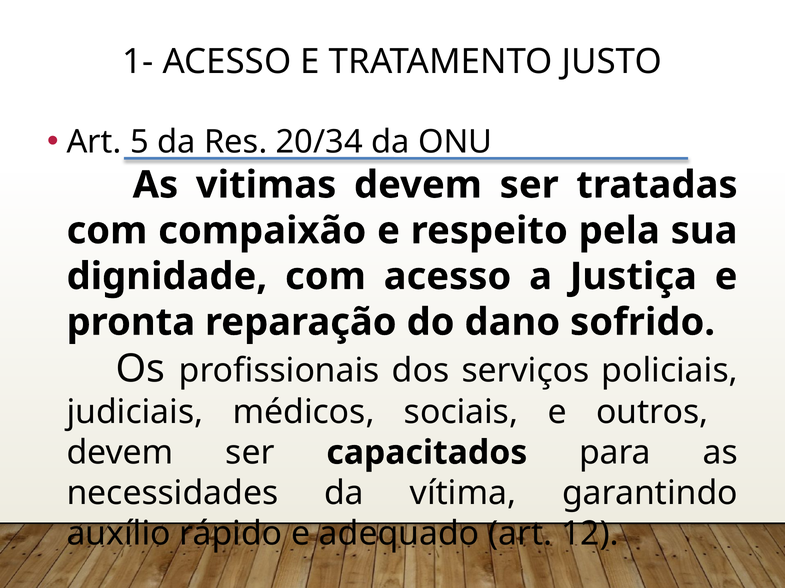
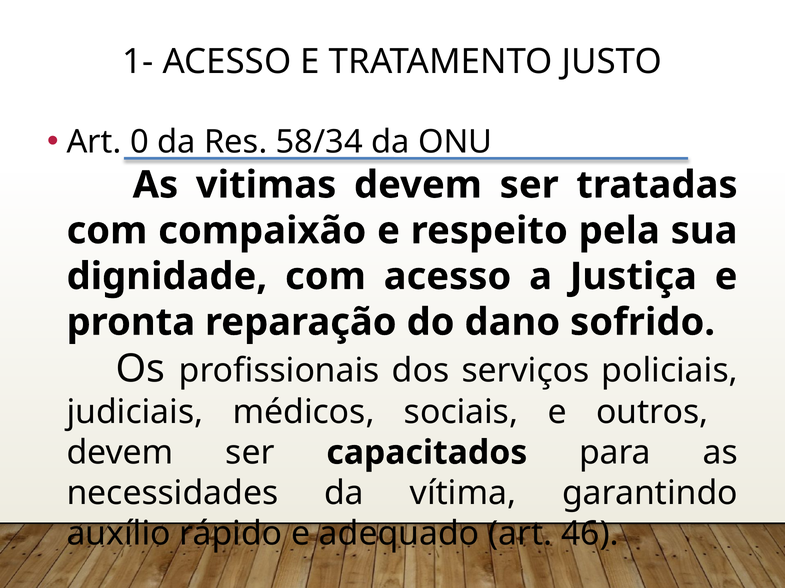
5: 5 -> 0
20/34: 20/34 -> 58/34
12: 12 -> 46
